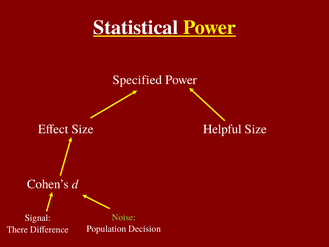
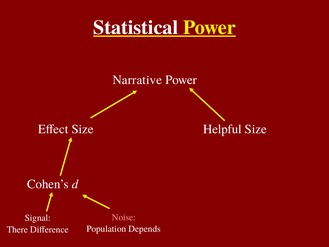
Specified: Specified -> Narrative
Noise colour: light green -> pink
Decision: Decision -> Depends
